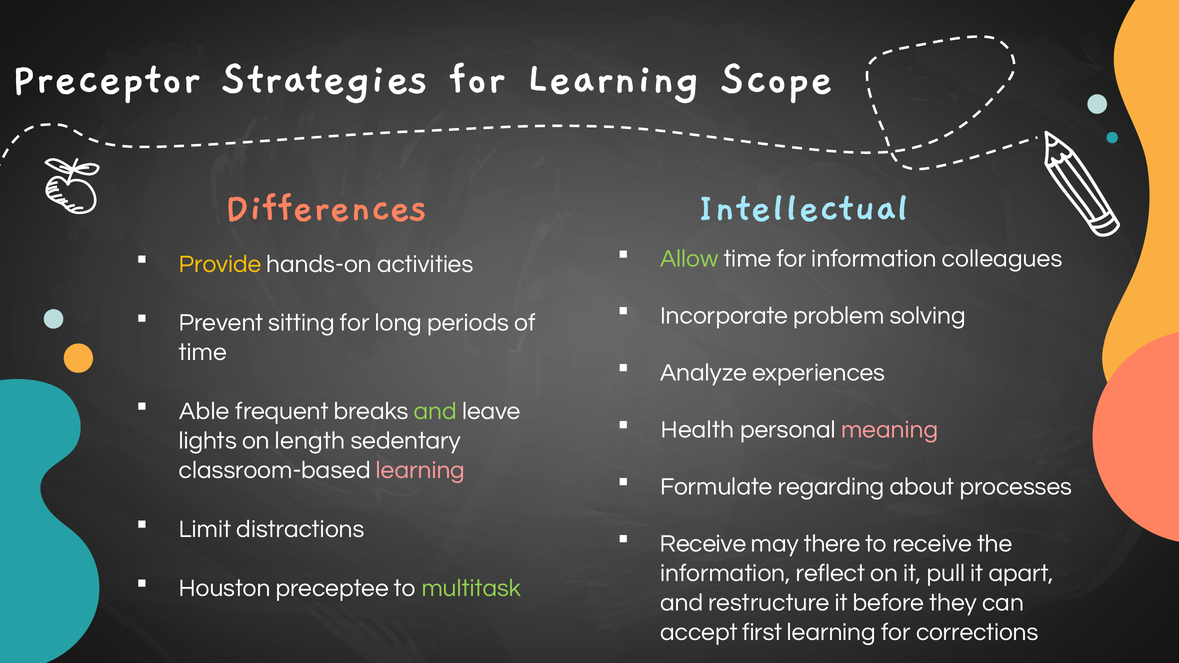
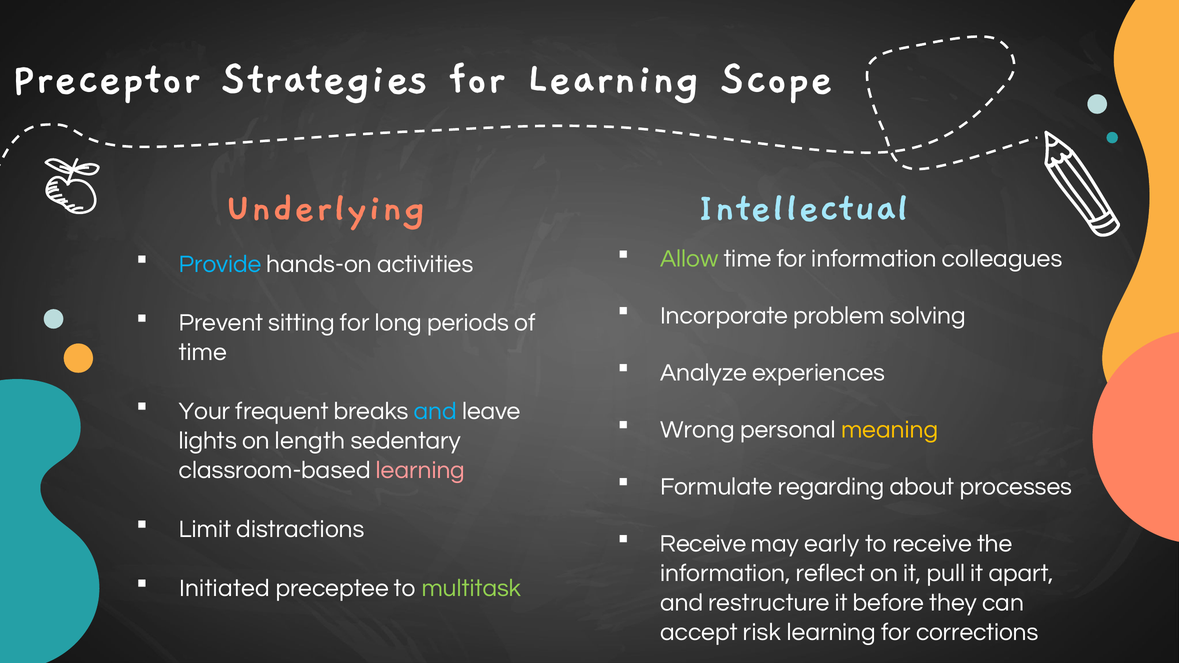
Differences: Differences -> Underlying
Provide colour: yellow -> light blue
Able: Able -> Your
and at (435, 411) colour: light green -> light blue
Health: Health -> Wrong
meaning colour: pink -> yellow
there: there -> early
Houston: Houston -> Initiated
first: first -> risk
